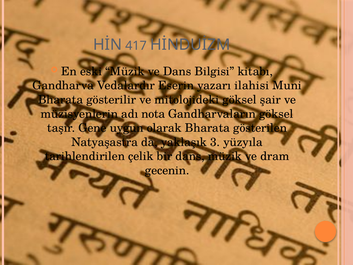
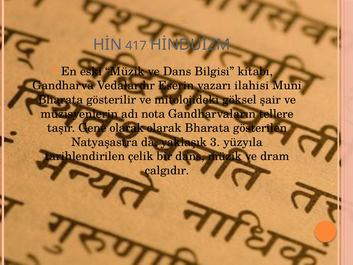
Gandharvaların göksel: göksel -> tellere
Gene uygun: uygun -> olarak
gecenin: gecenin -> çalgıdır
